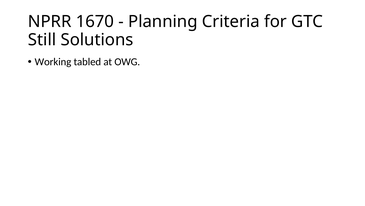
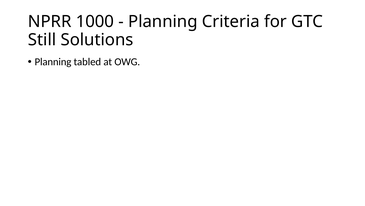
1670: 1670 -> 1000
Working at (53, 62): Working -> Planning
